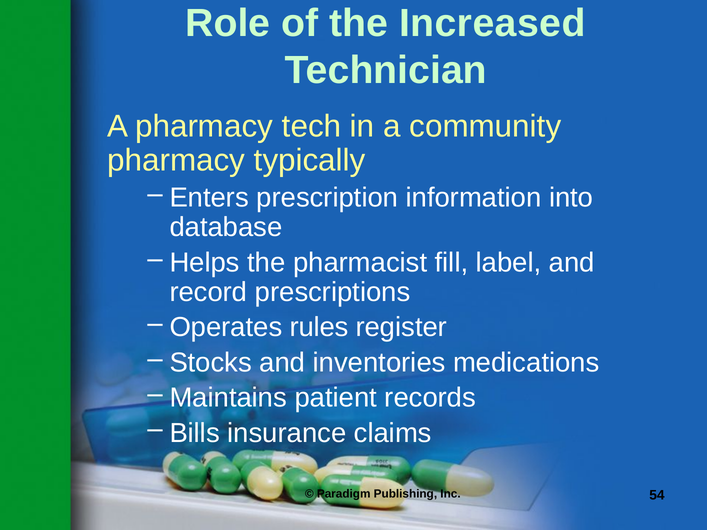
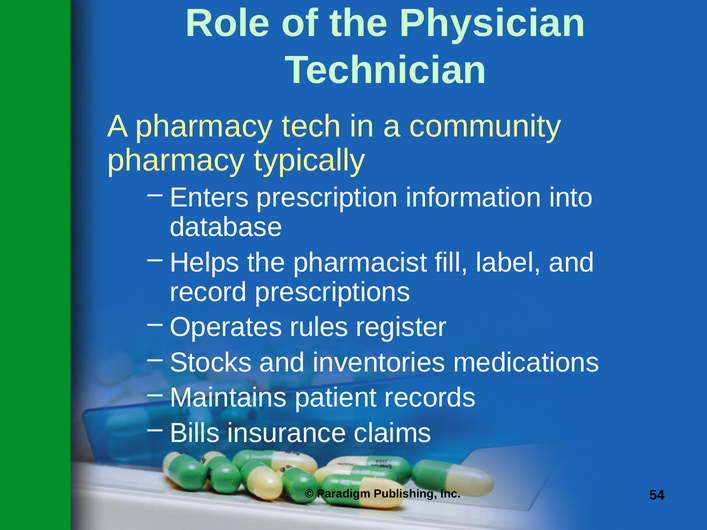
Increased: Increased -> Physician
